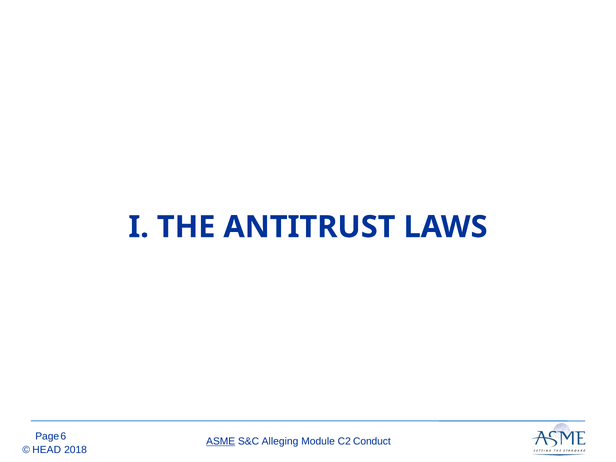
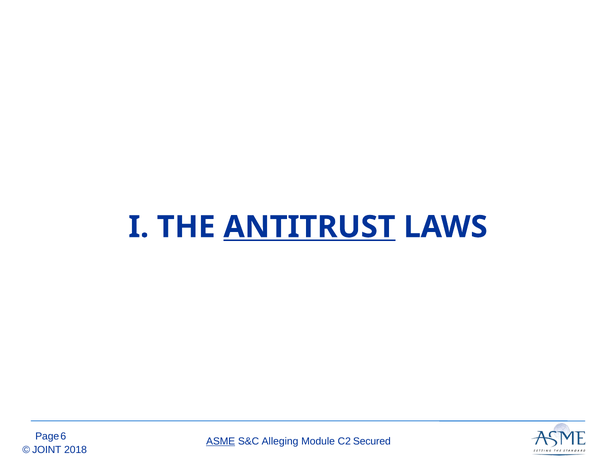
ANTITRUST underline: none -> present
Conduct: Conduct -> Secured
HEAD: HEAD -> JOINT
